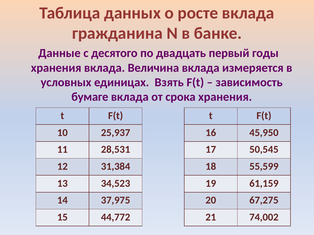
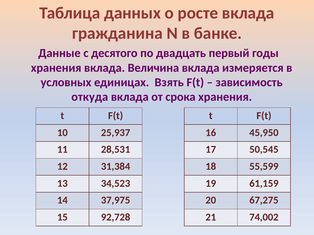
бумаге: бумаге -> откуда
44,772: 44,772 -> 92,728
